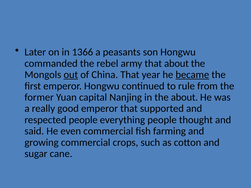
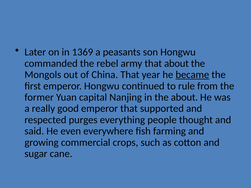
1366: 1366 -> 1369
out underline: present -> none
respected people: people -> purges
even commercial: commercial -> everywhere
